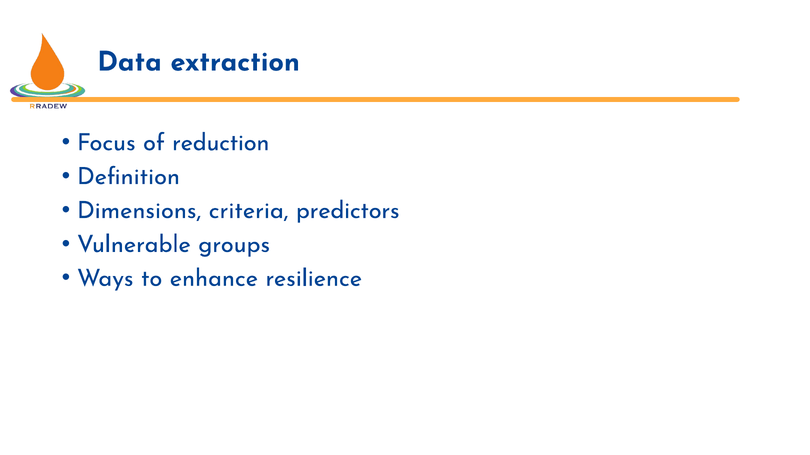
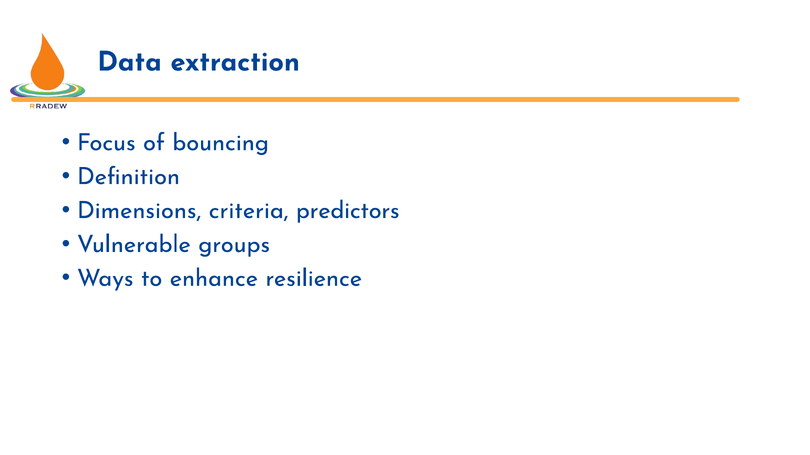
reduction: reduction -> bouncing
